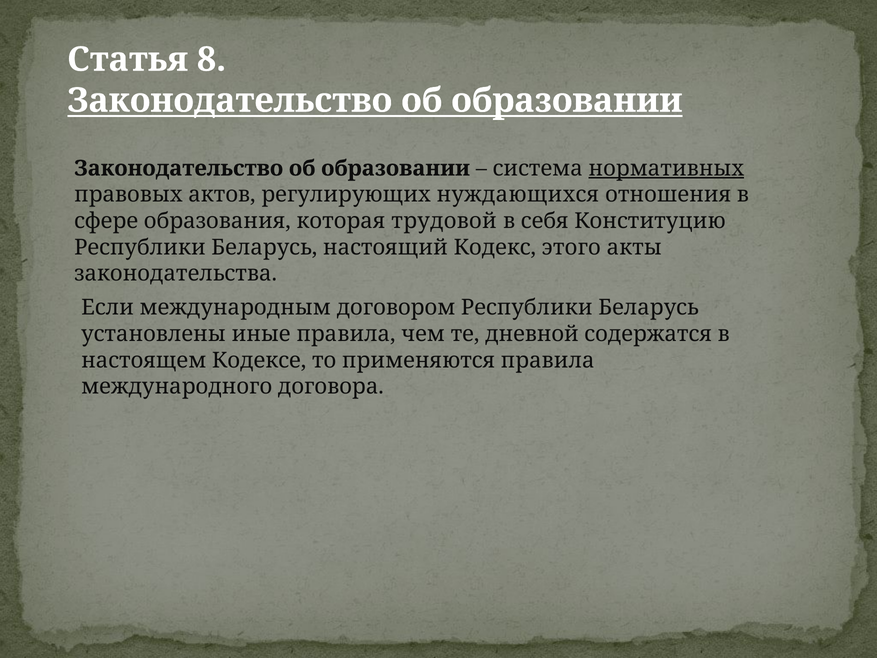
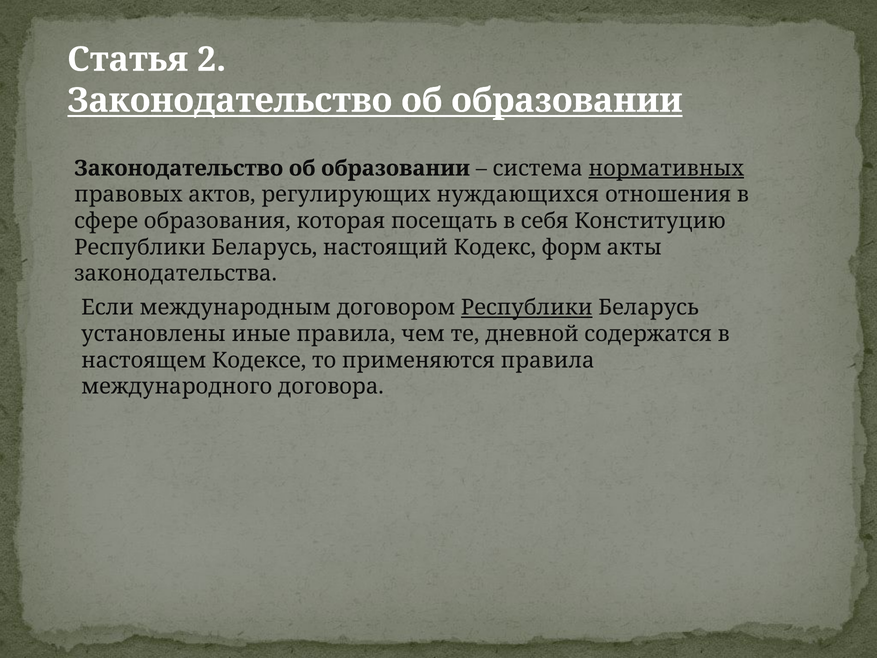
8: 8 -> 2
трудовой: трудовой -> посещать
этого: этого -> форм
Республики at (527, 308) underline: none -> present
